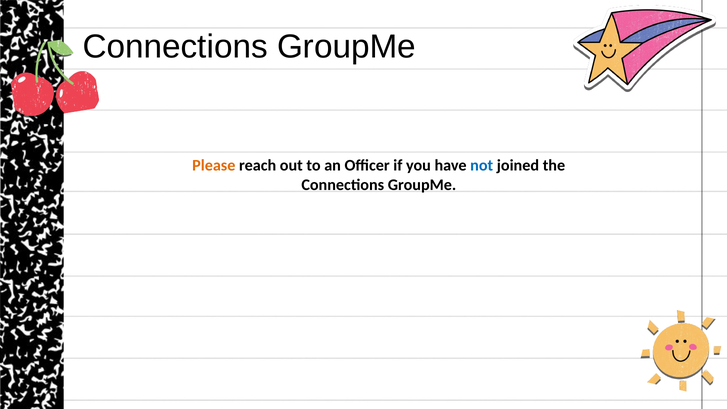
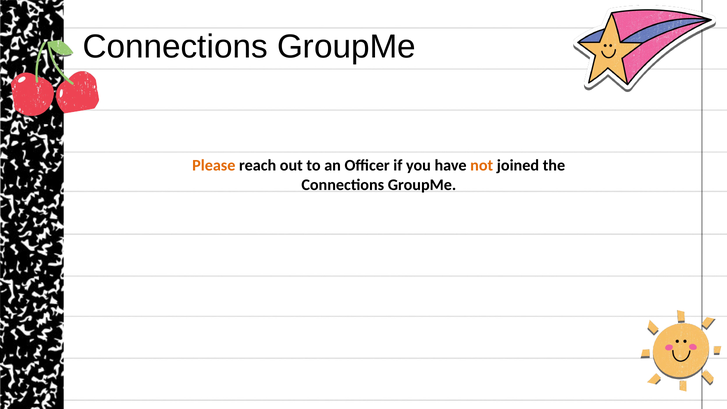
not colour: blue -> orange
